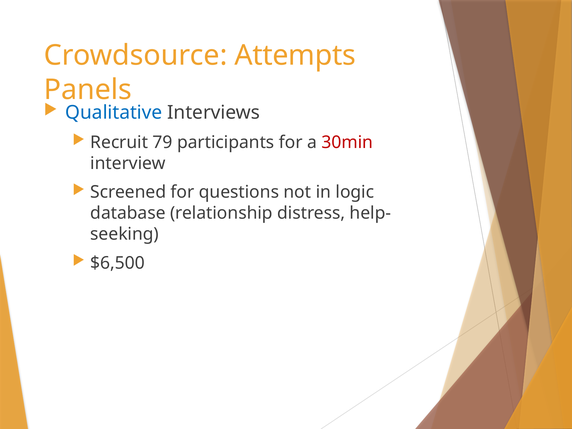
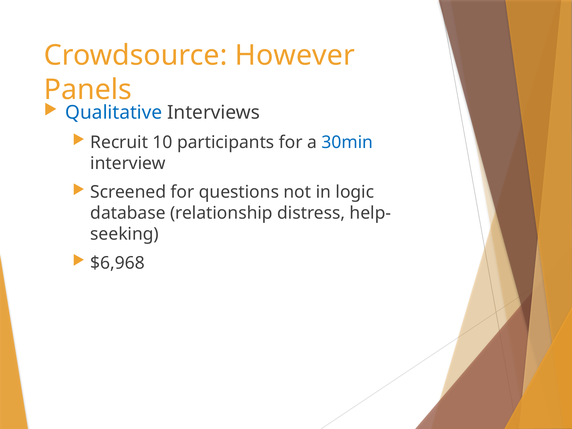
Attempts: Attempts -> However
79: 79 -> 10
30min colour: red -> blue
$6,500: $6,500 -> $6,968
